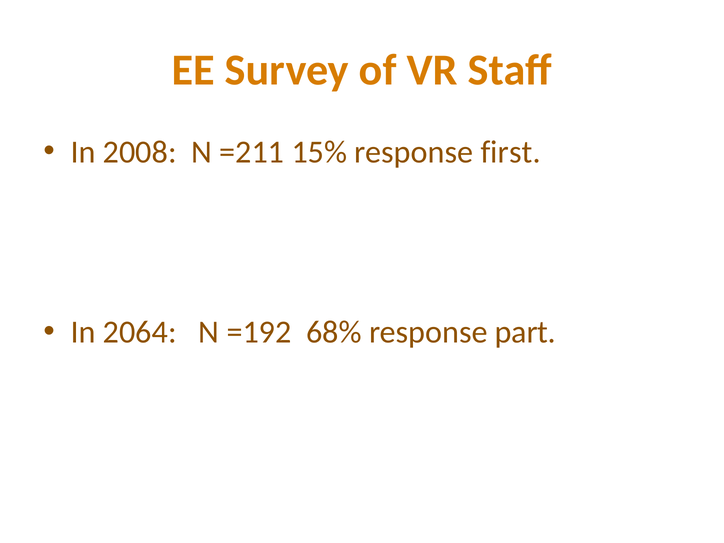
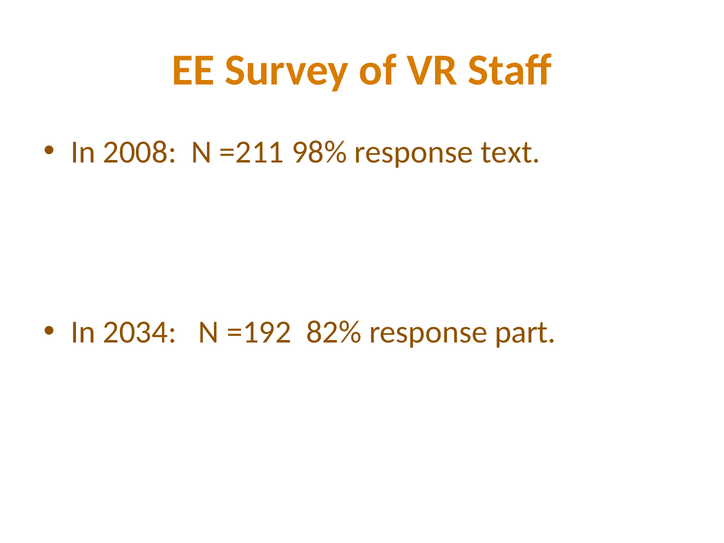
15%: 15% -> 98%
first: first -> text
2064: 2064 -> 2034
68%: 68% -> 82%
